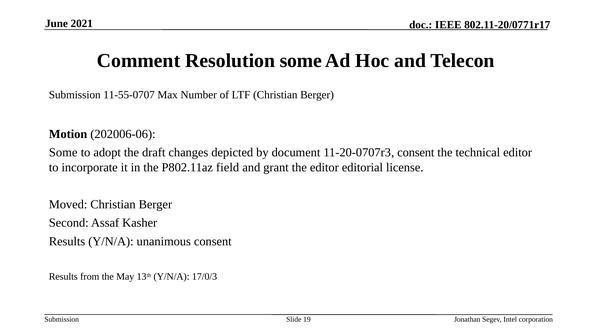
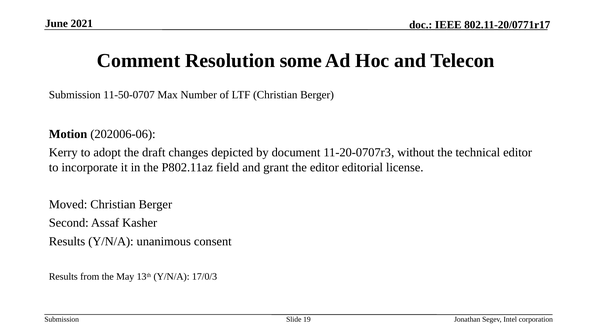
11-55-0707: 11-55-0707 -> 11-50-0707
Some at (63, 153): Some -> Kerry
11-20-0707r3 consent: consent -> without
